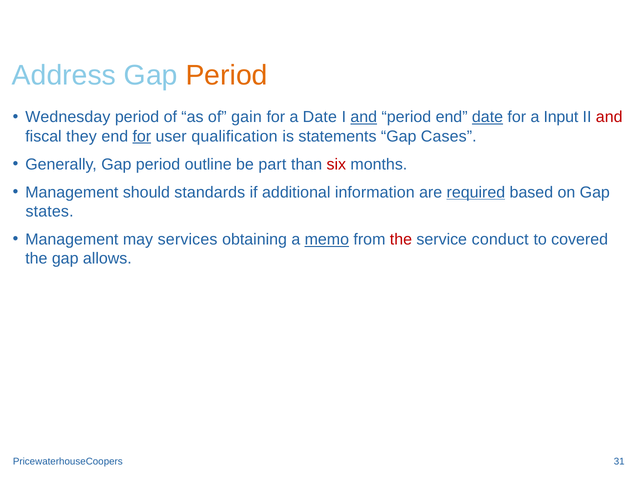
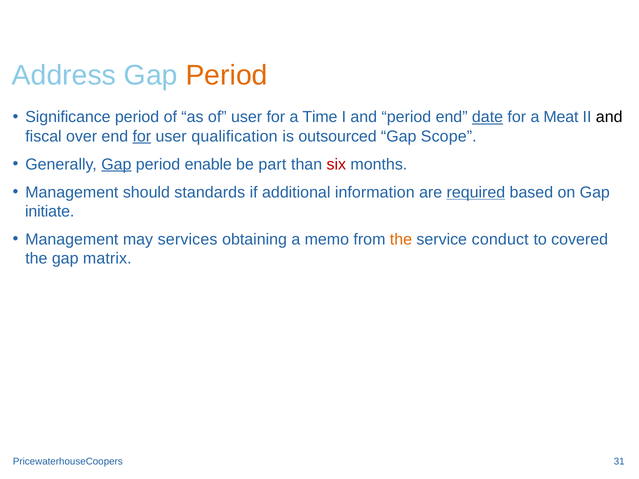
Wednesday: Wednesday -> Significance
of gain: gain -> user
a Date: Date -> Time
and at (364, 117) underline: present -> none
Input: Input -> Meat
and at (609, 117) colour: red -> black
they: they -> over
statements: statements -> outsourced
Cases: Cases -> Scope
Gap at (116, 164) underline: none -> present
outline: outline -> enable
states: states -> initiate
memo underline: present -> none
the at (401, 240) colour: red -> orange
allows: allows -> matrix
